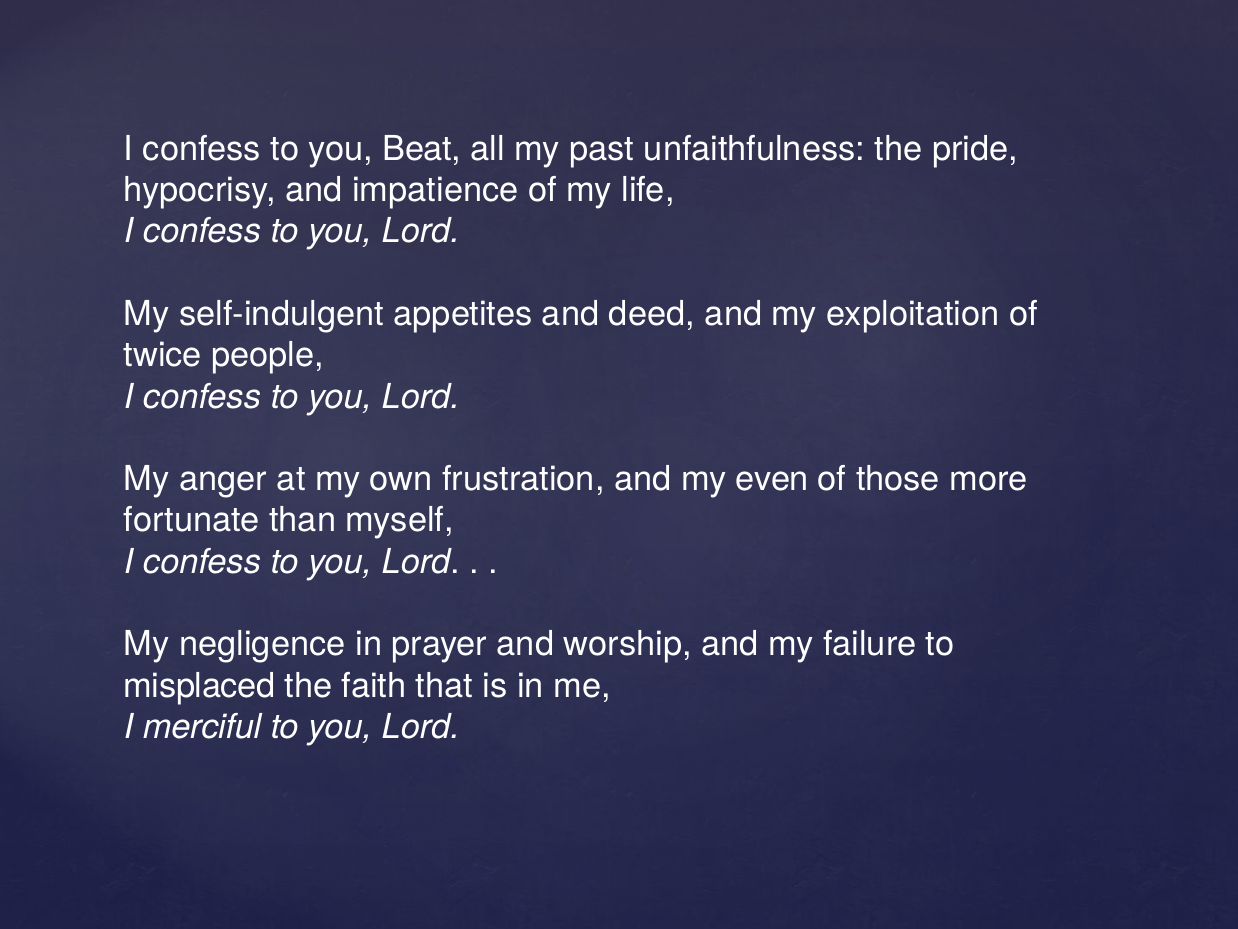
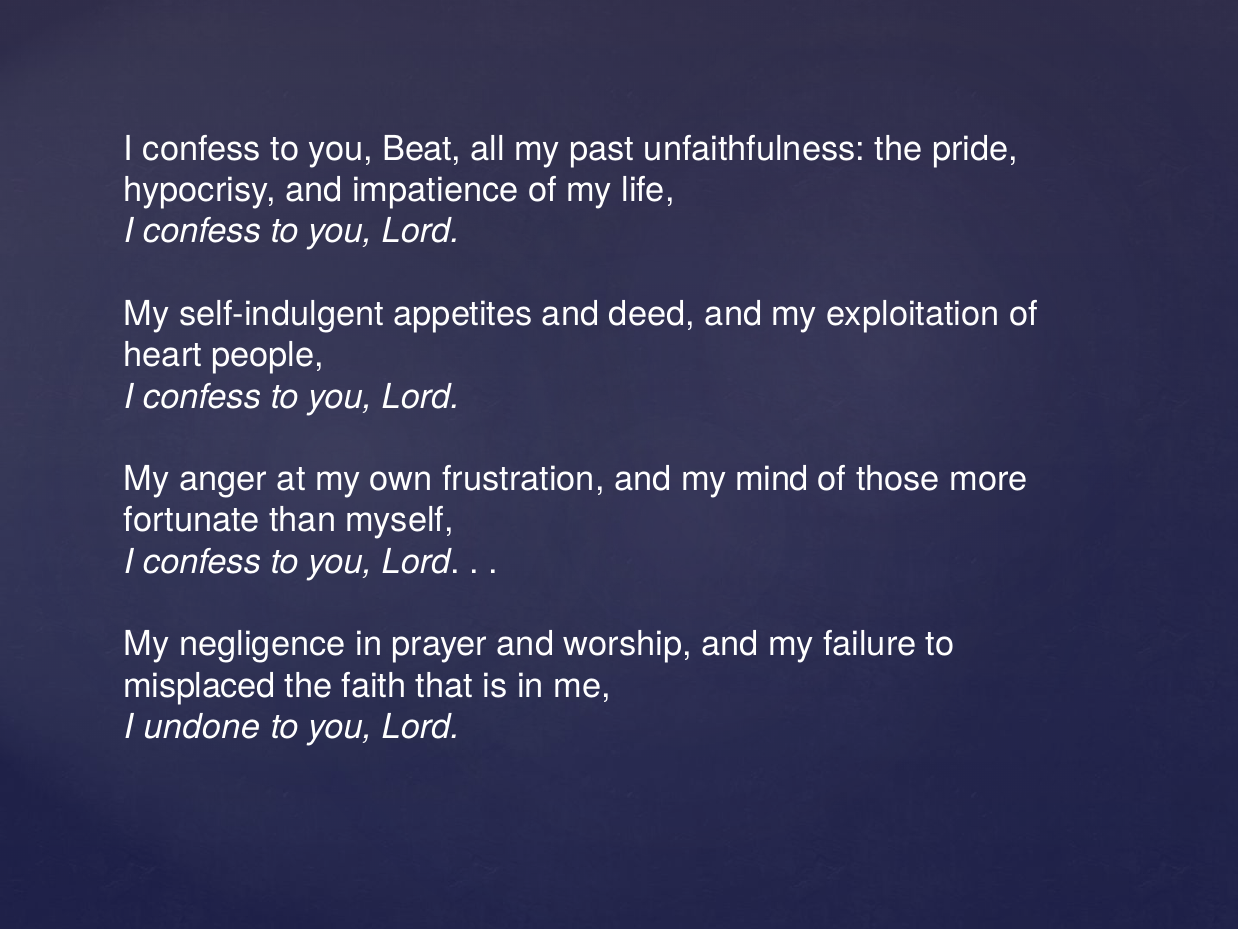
twice: twice -> heart
even: even -> mind
merciful: merciful -> undone
